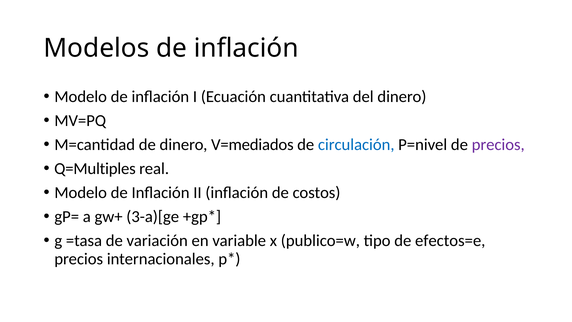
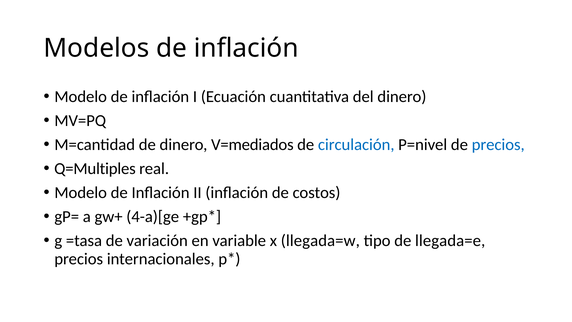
precios at (498, 145) colour: purple -> blue
3-a)[ge: 3-a)[ge -> 4-a)[ge
publico=w: publico=w -> llegada=w
efectos=e: efectos=e -> llegada=e
